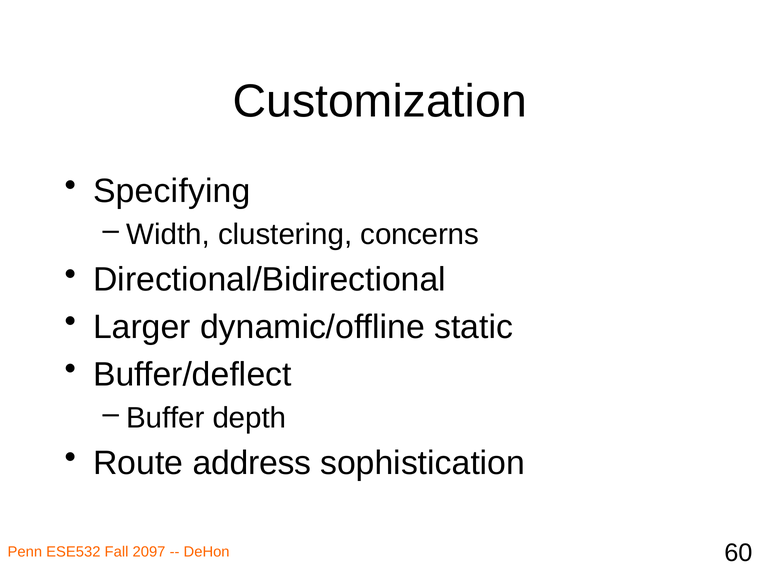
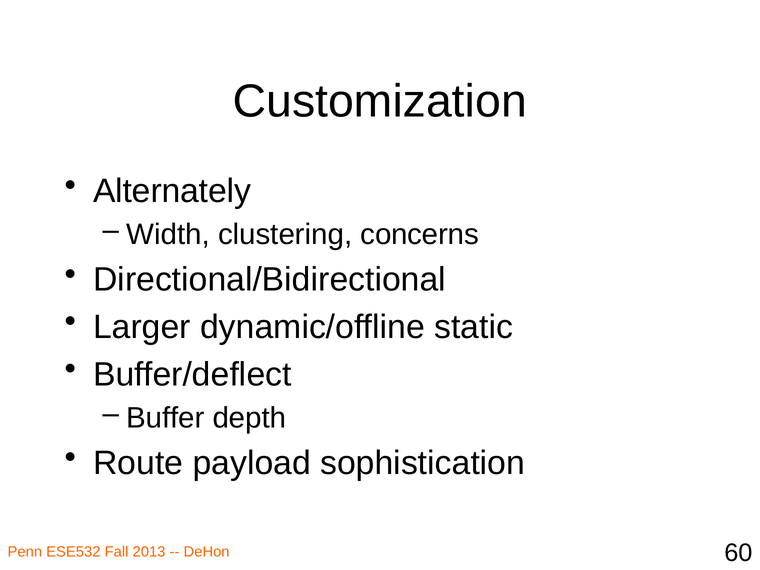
Specifying: Specifying -> Alternately
address: address -> payload
2097: 2097 -> 2013
